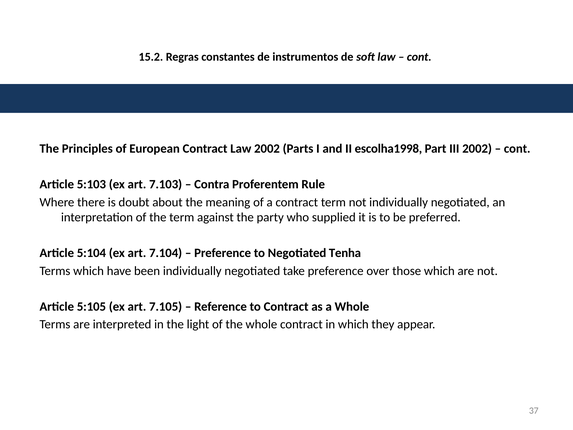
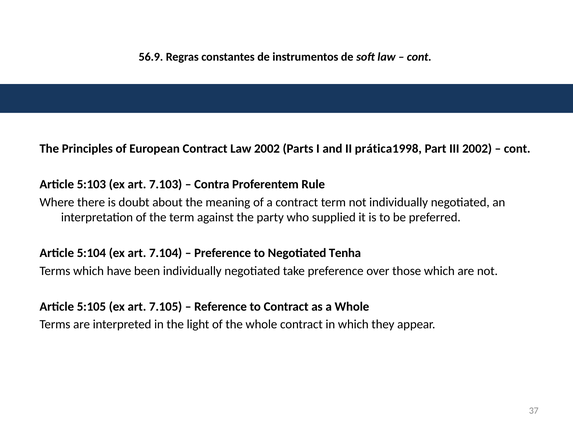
15.2: 15.2 -> 56.9
escolha1998: escolha1998 -> prática1998
